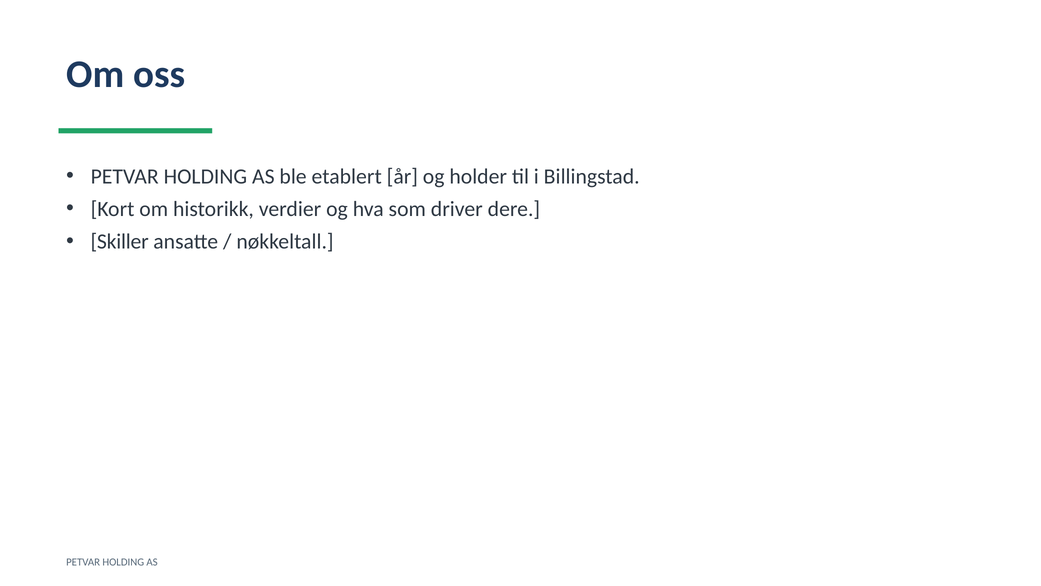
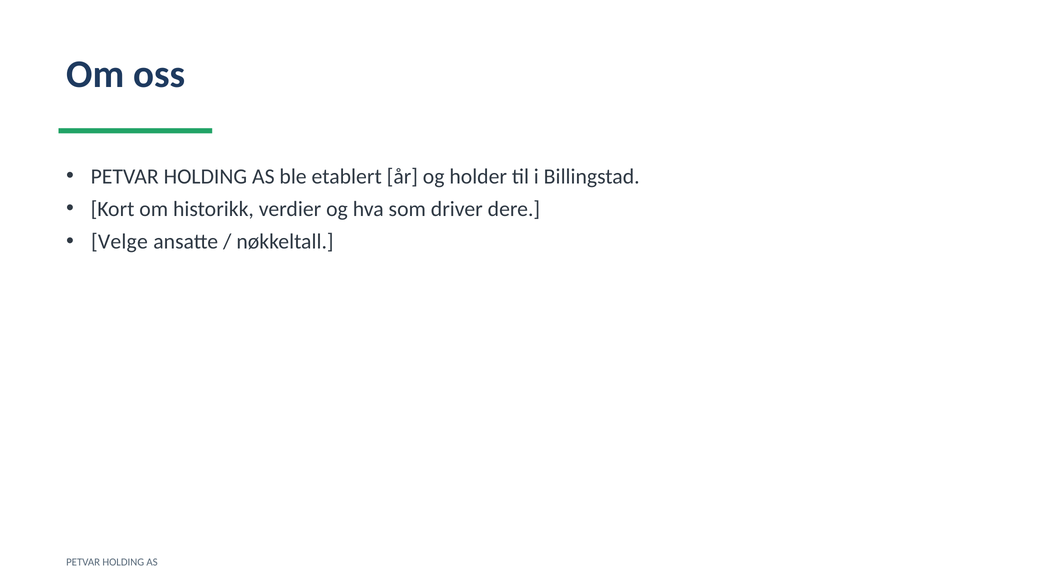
Skiller: Skiller -> Velge
